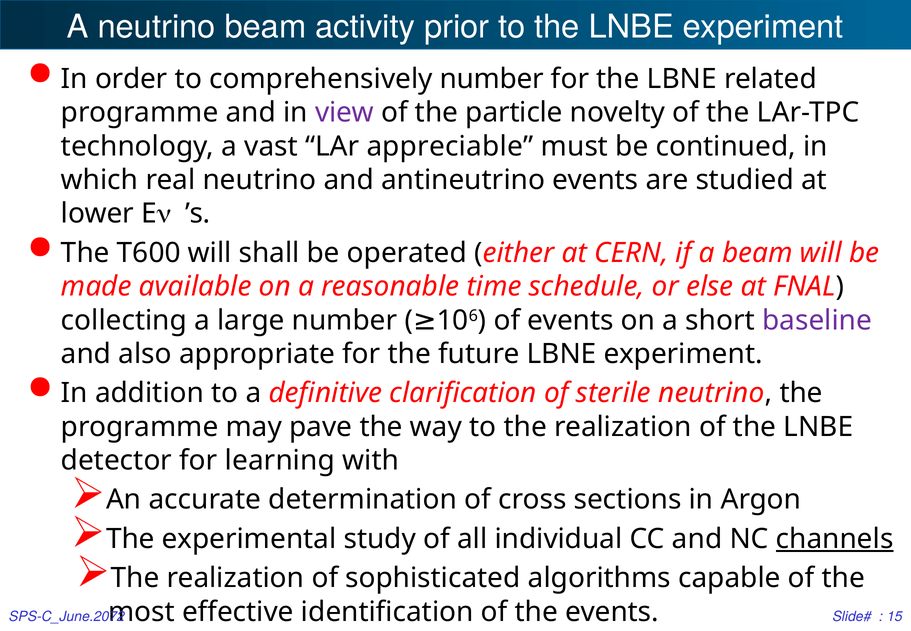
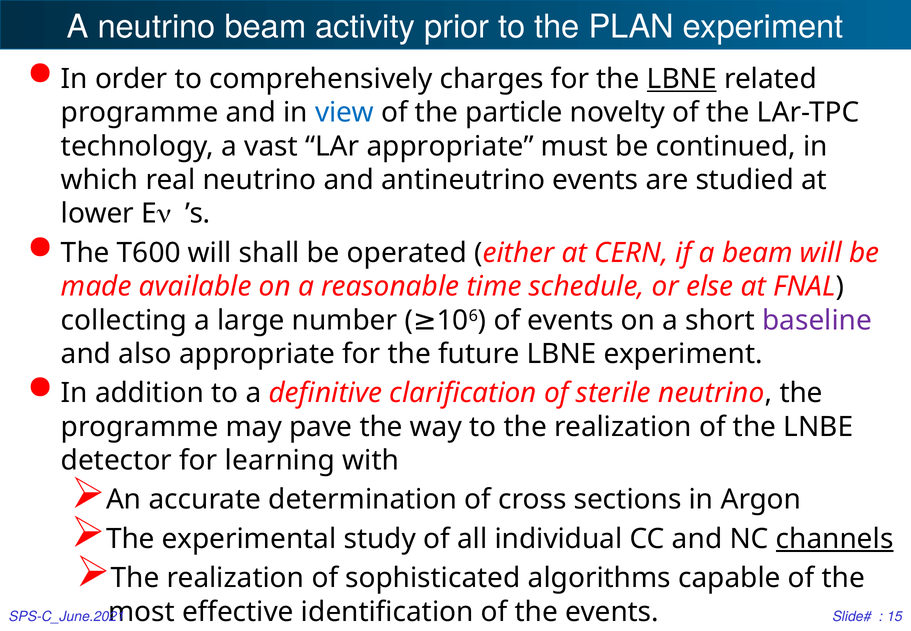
to the LNBE: LNBE -> PLAN
comprehensively number: number -> charges
LBNE at (682, 79) underline: none -> present
view colour: purple -> blue
LAr appreciable: appreciable -> appropriate
SPS-C_June.2072: SPS-C_June.2072 -> SPS-C_June.2021
